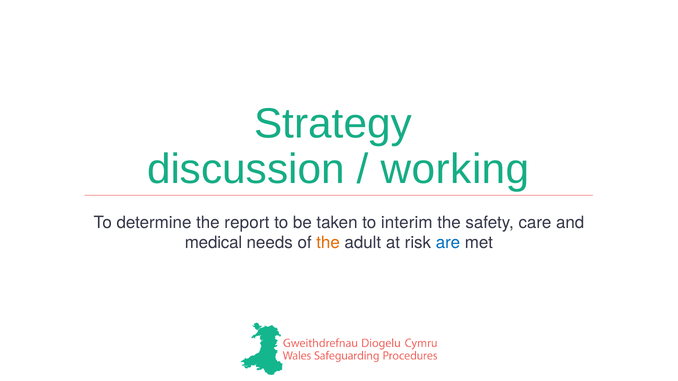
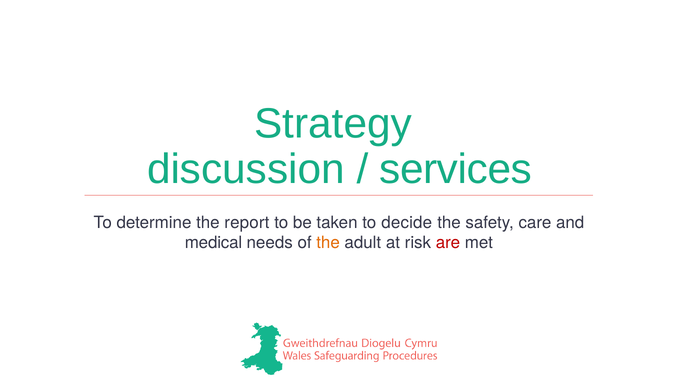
working: working -> services
interim: interim -> decide
are colour: blue -> red
